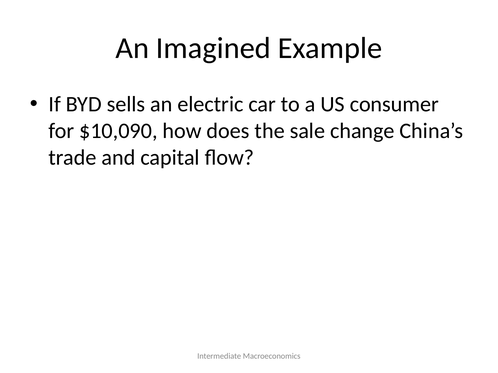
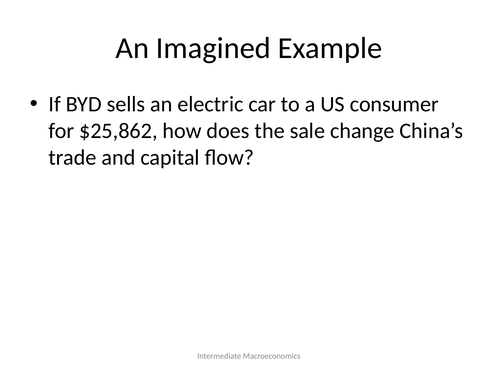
$10,090: $10,090 -> $25,862
